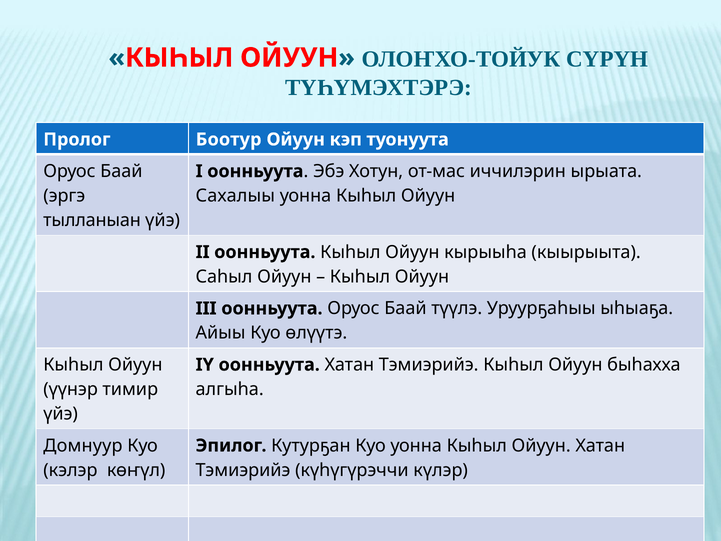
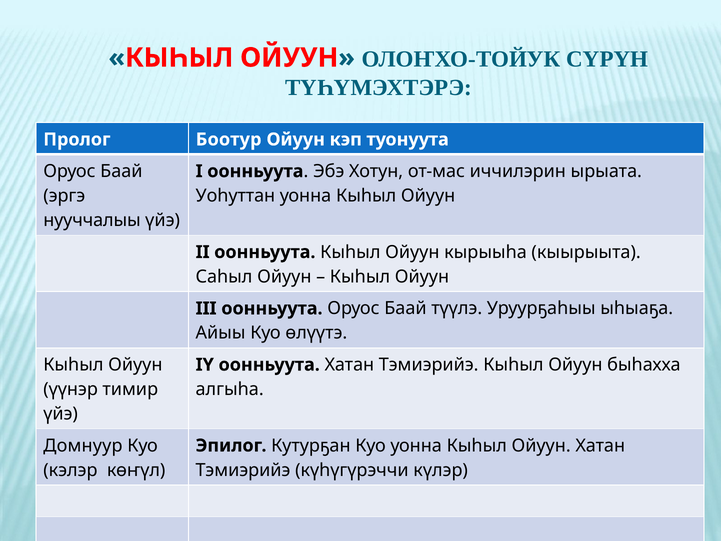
Сахалыы: Сахалыы -> Уоһуттан
тылланыан: тылланыан -> нууччалыы
